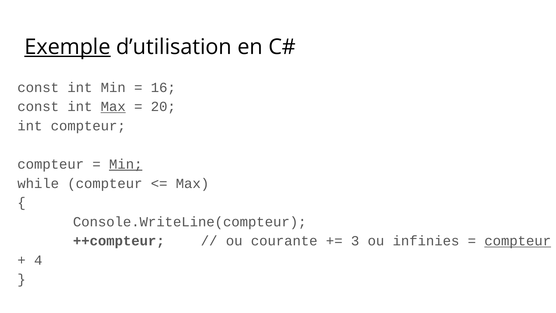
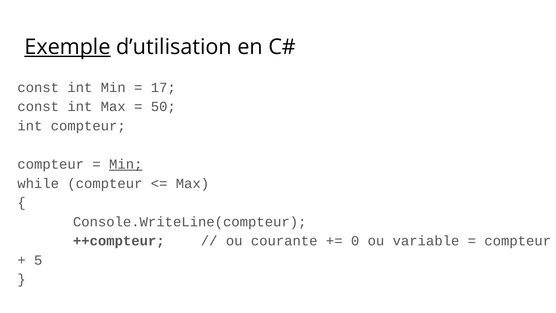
16: 16 -> 17
Max at (113, 107) underline: present -> none
20: 20 -> 50
3: 3 -> 0
infinies: infinies -> variable
compteur at (518, 241) underline: present -> none
4: 4 -> 5
